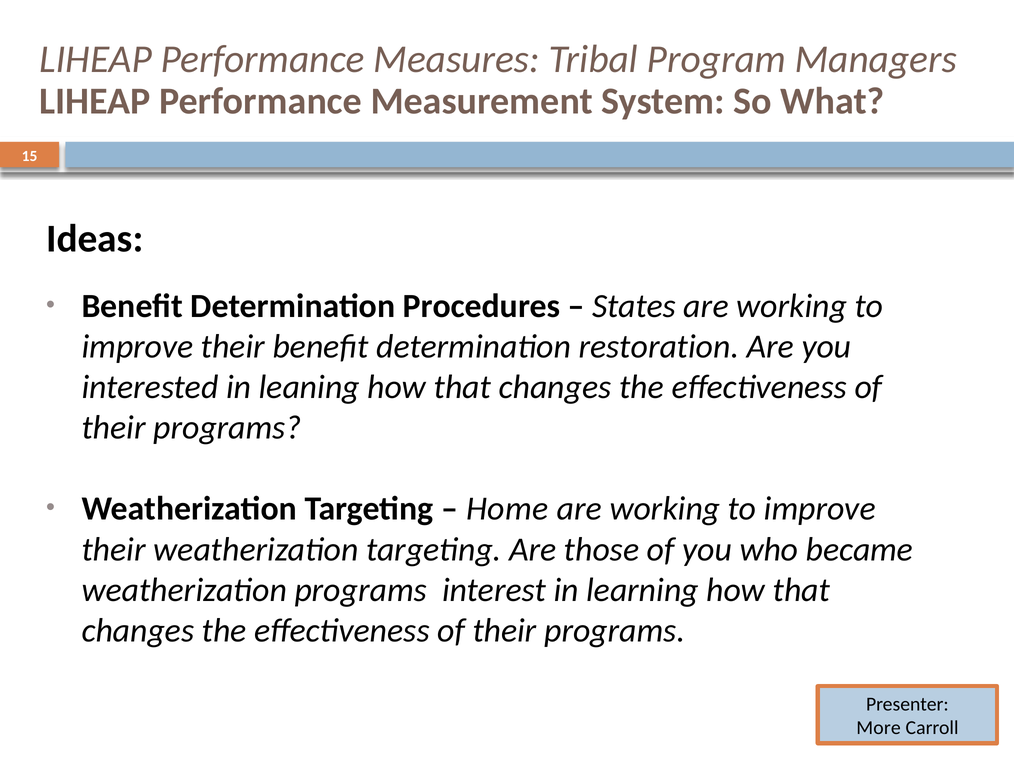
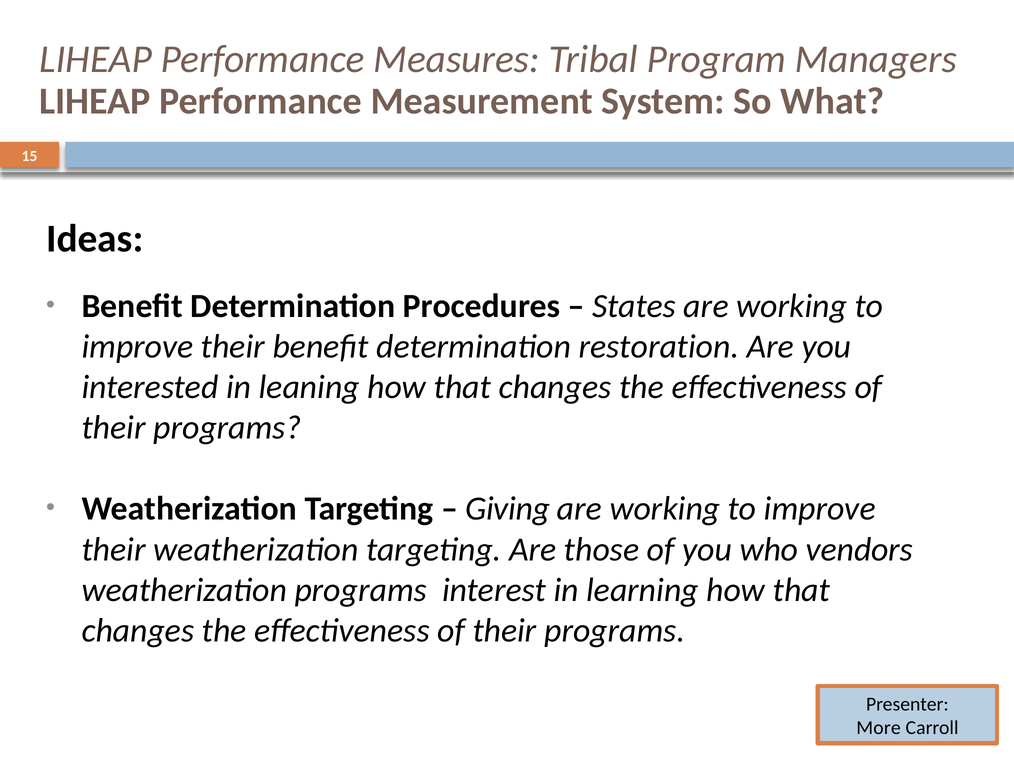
Home: Home -> Giving
became: became -> vendors
